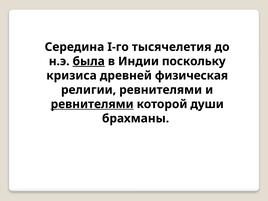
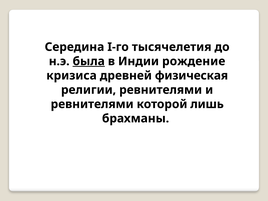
поскольку: поскольку -> рождение
ревнителями at (92, 104) underline: present -> none
души: души -> лишь
